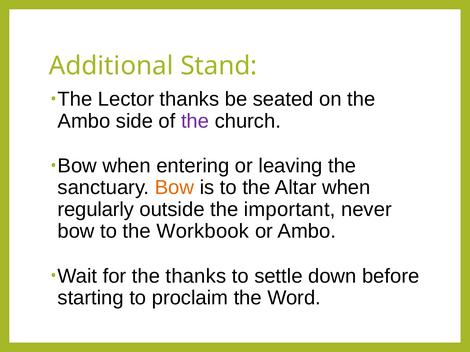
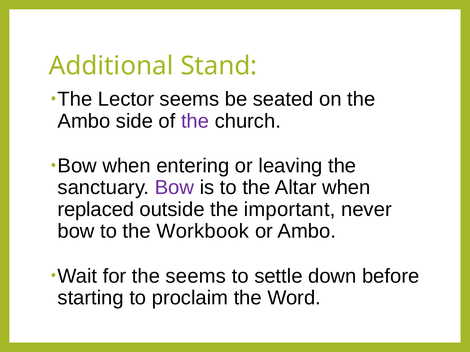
Lector thanks: thanks -> seems
Bow at (174, 188) colour: orange -> purple
regularly: regularly -> replaced
the thanks: thanks -> seems
